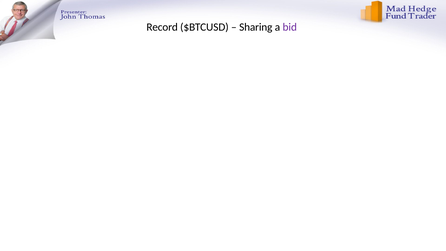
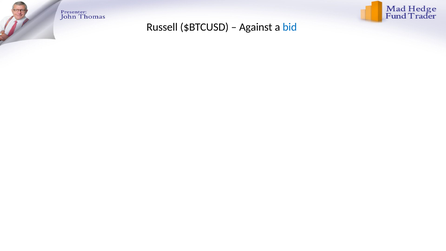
Record: Record -> Russell
Sharing: Sharing -> Against
bid colour: purple -> blue
